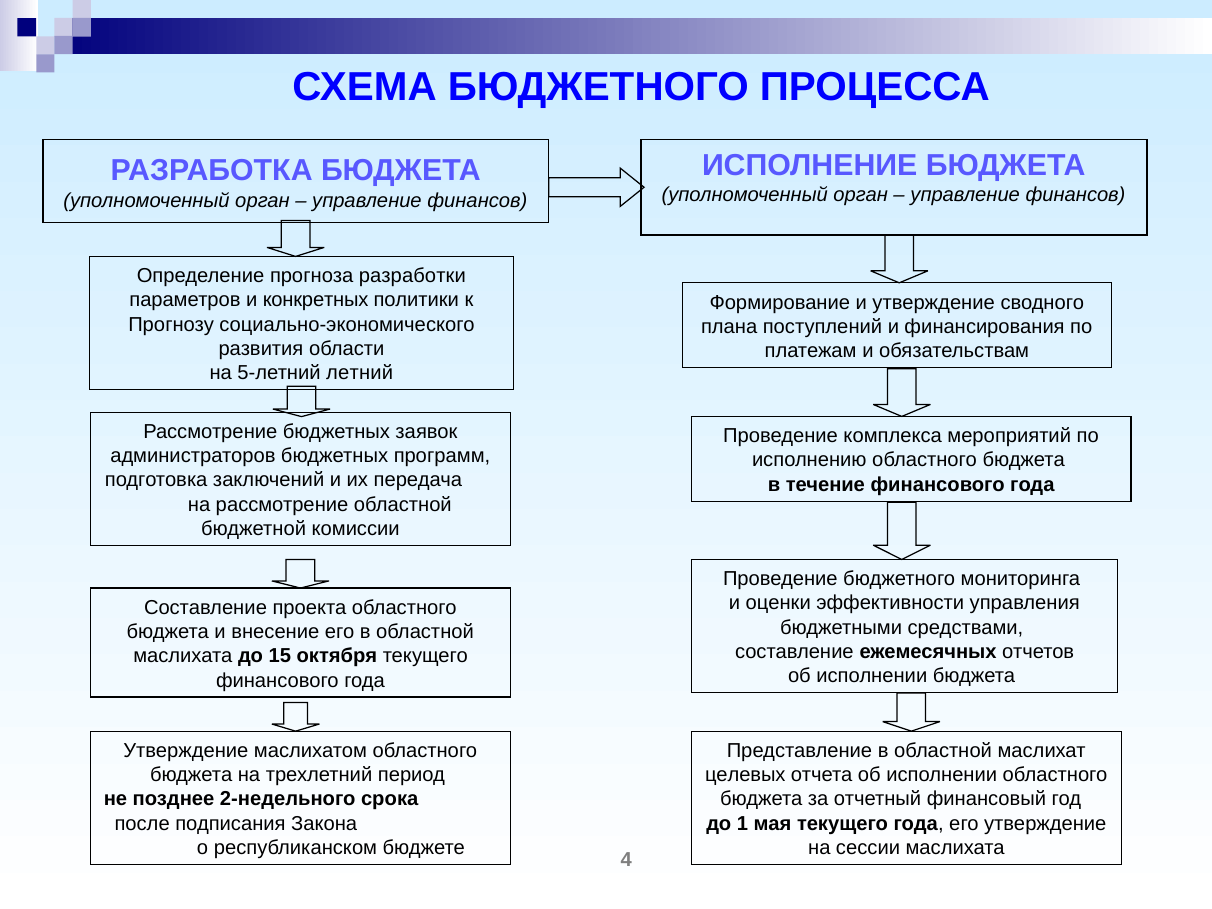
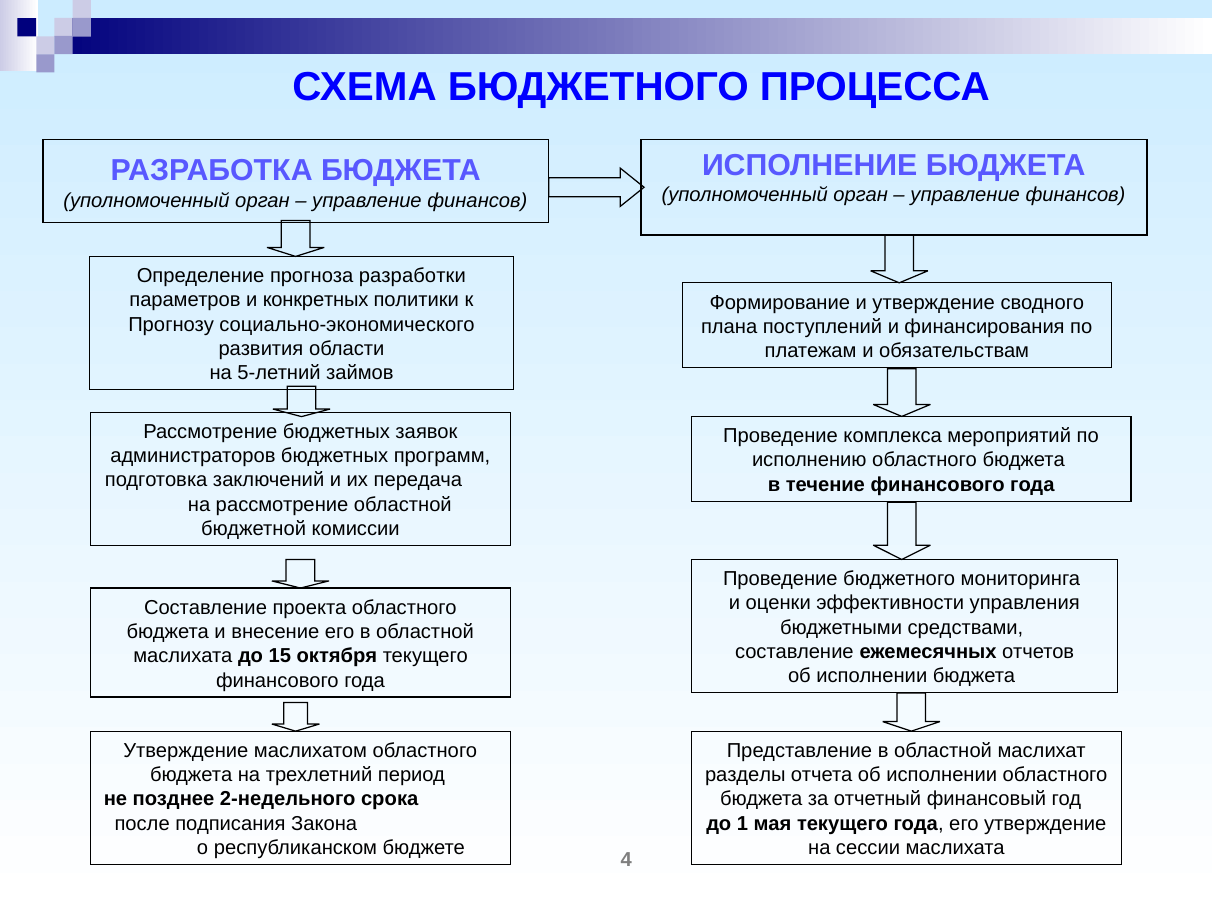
летний: летний -> займов
целевых: целевых -> разделы
